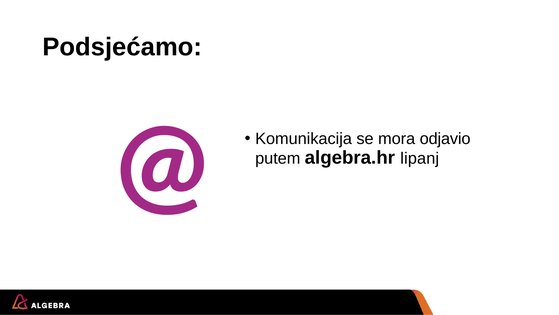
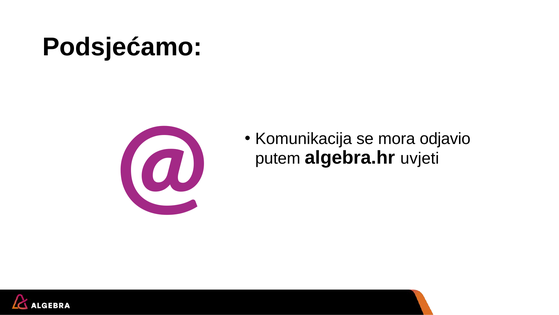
lipanj: lipanj -> uvjeti
